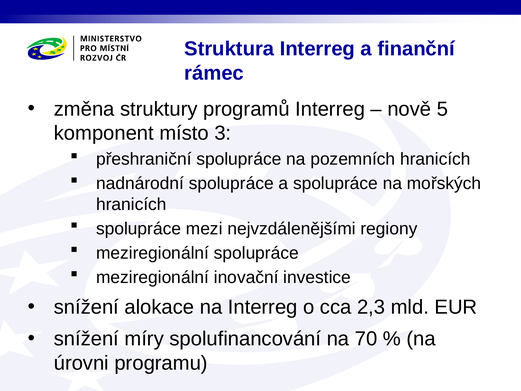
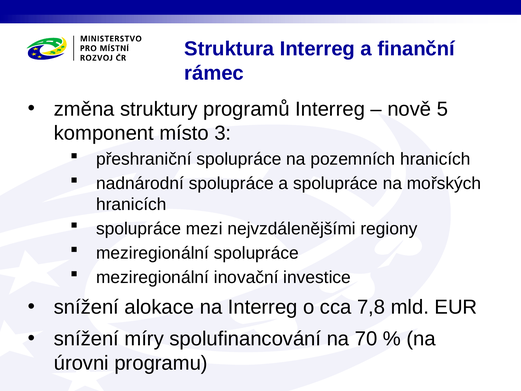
2,3: 2,3 -> 7,8
